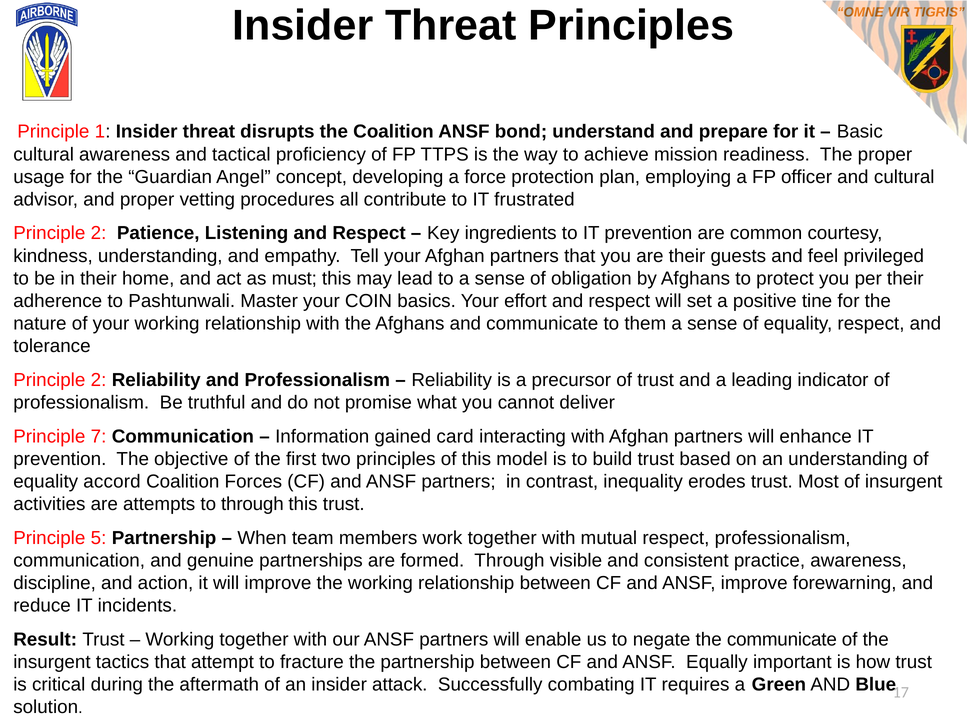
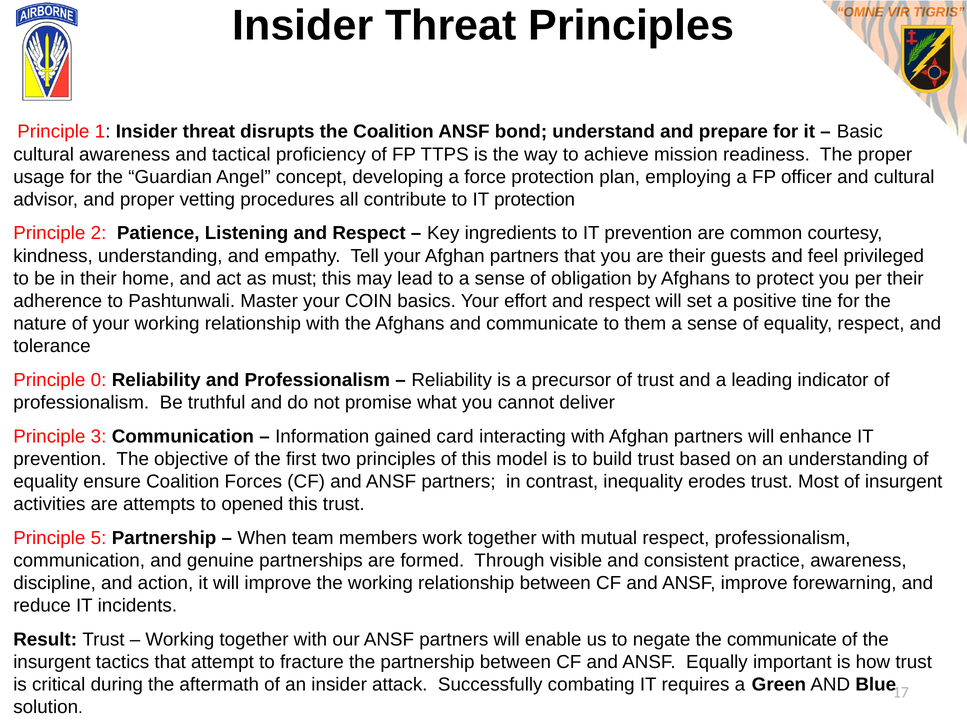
IT frustrated: frustrated -> protection
2 at (99, 380): 2 -> 0
7: 7 -> 3
accord: accord -> ensure
to through: through -> opened
